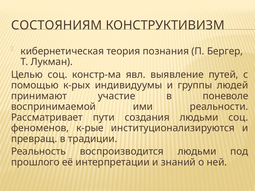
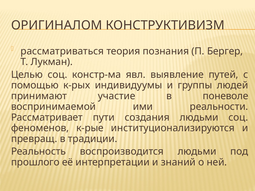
СОСТОЯНИЯМ: СОСТОЯНИЯМ -> ОРИГИНАЛОМ
кибернетическая: кибернетическая -> рассматриваться
